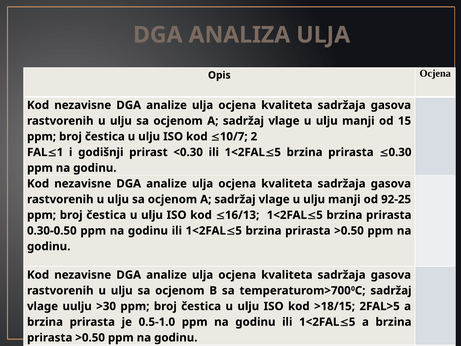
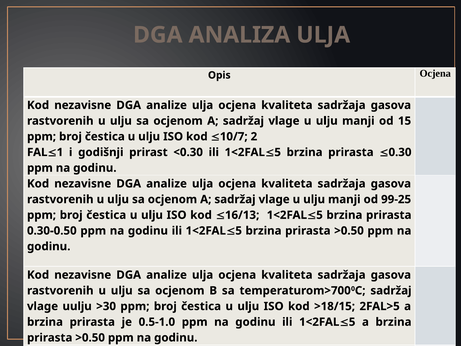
92-25: 92-25 -> 99-25
